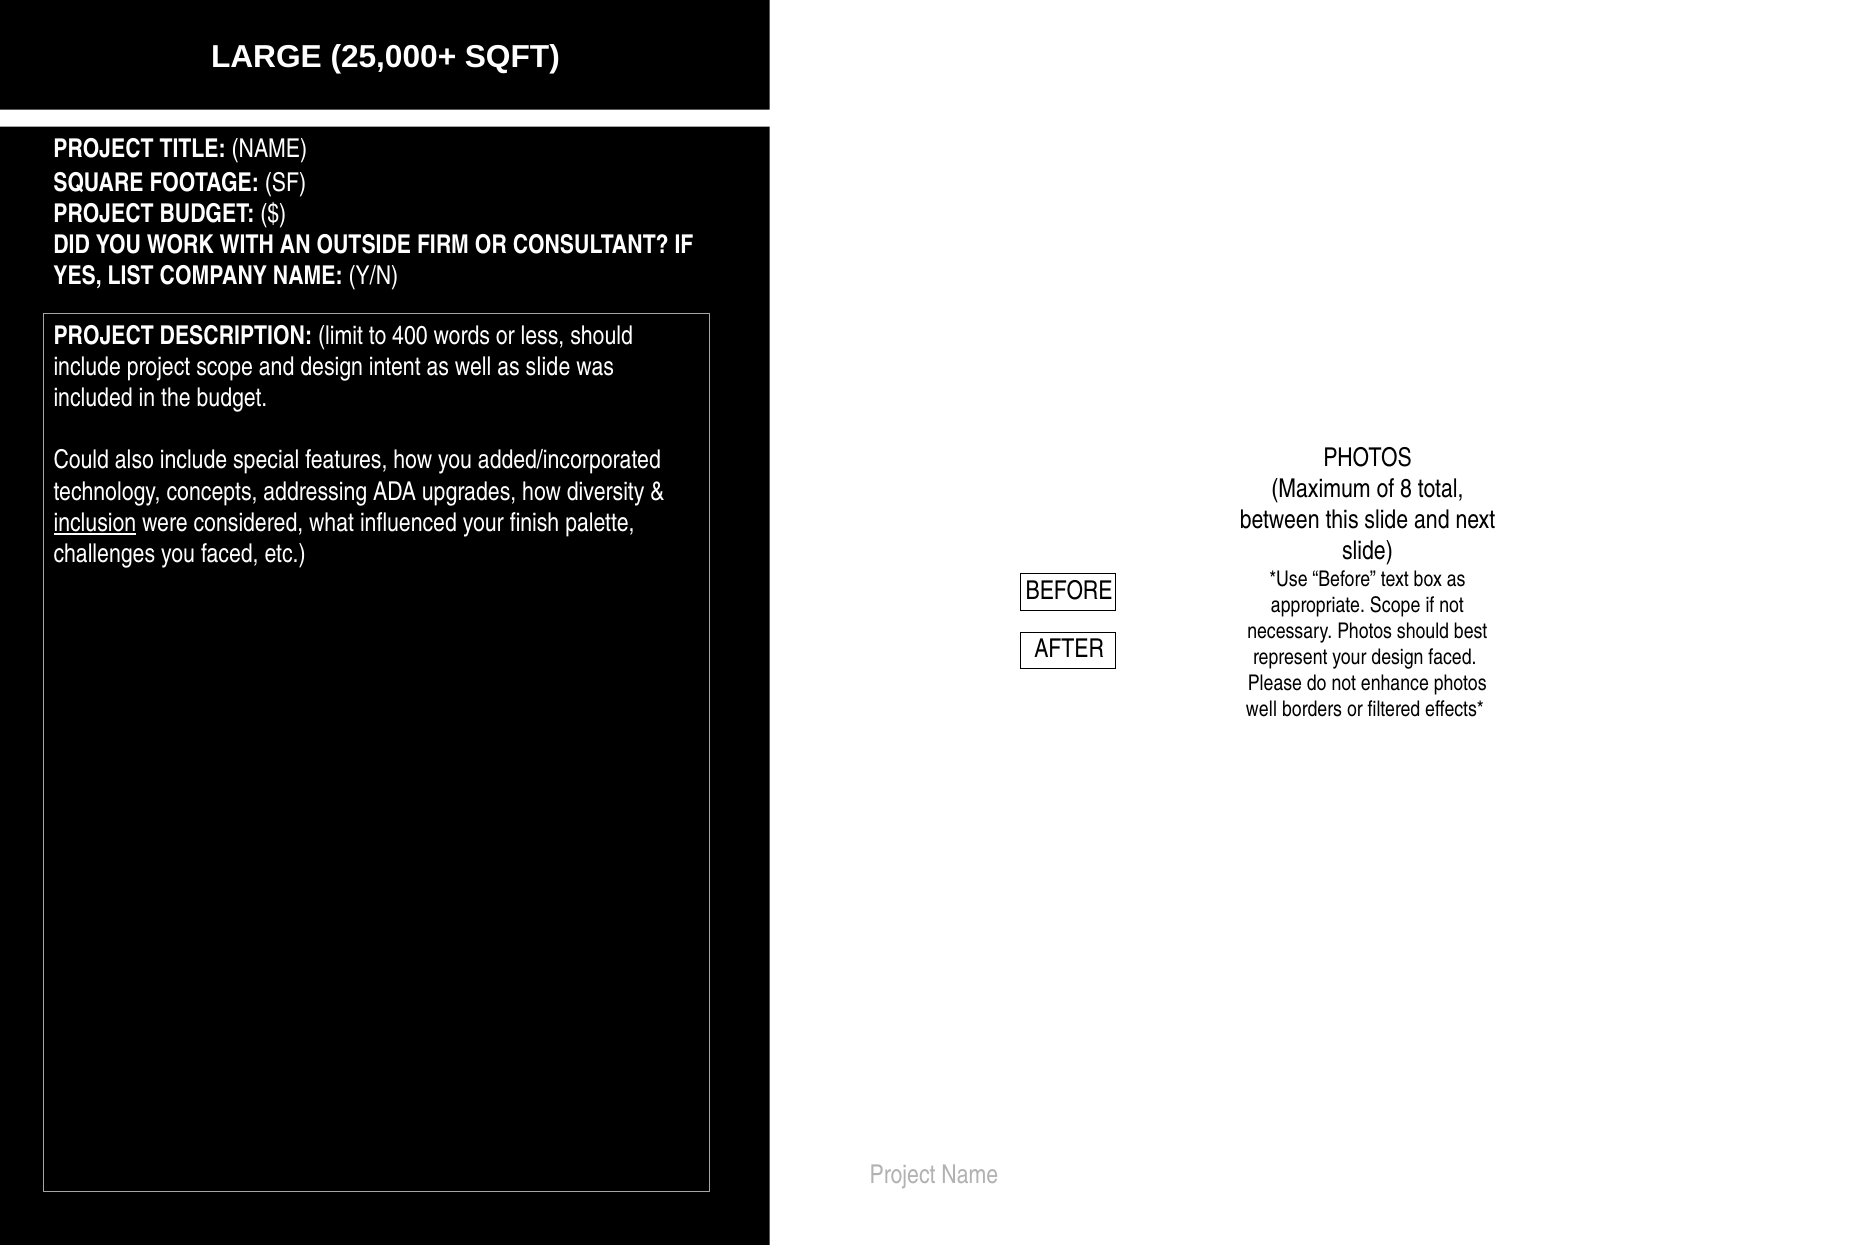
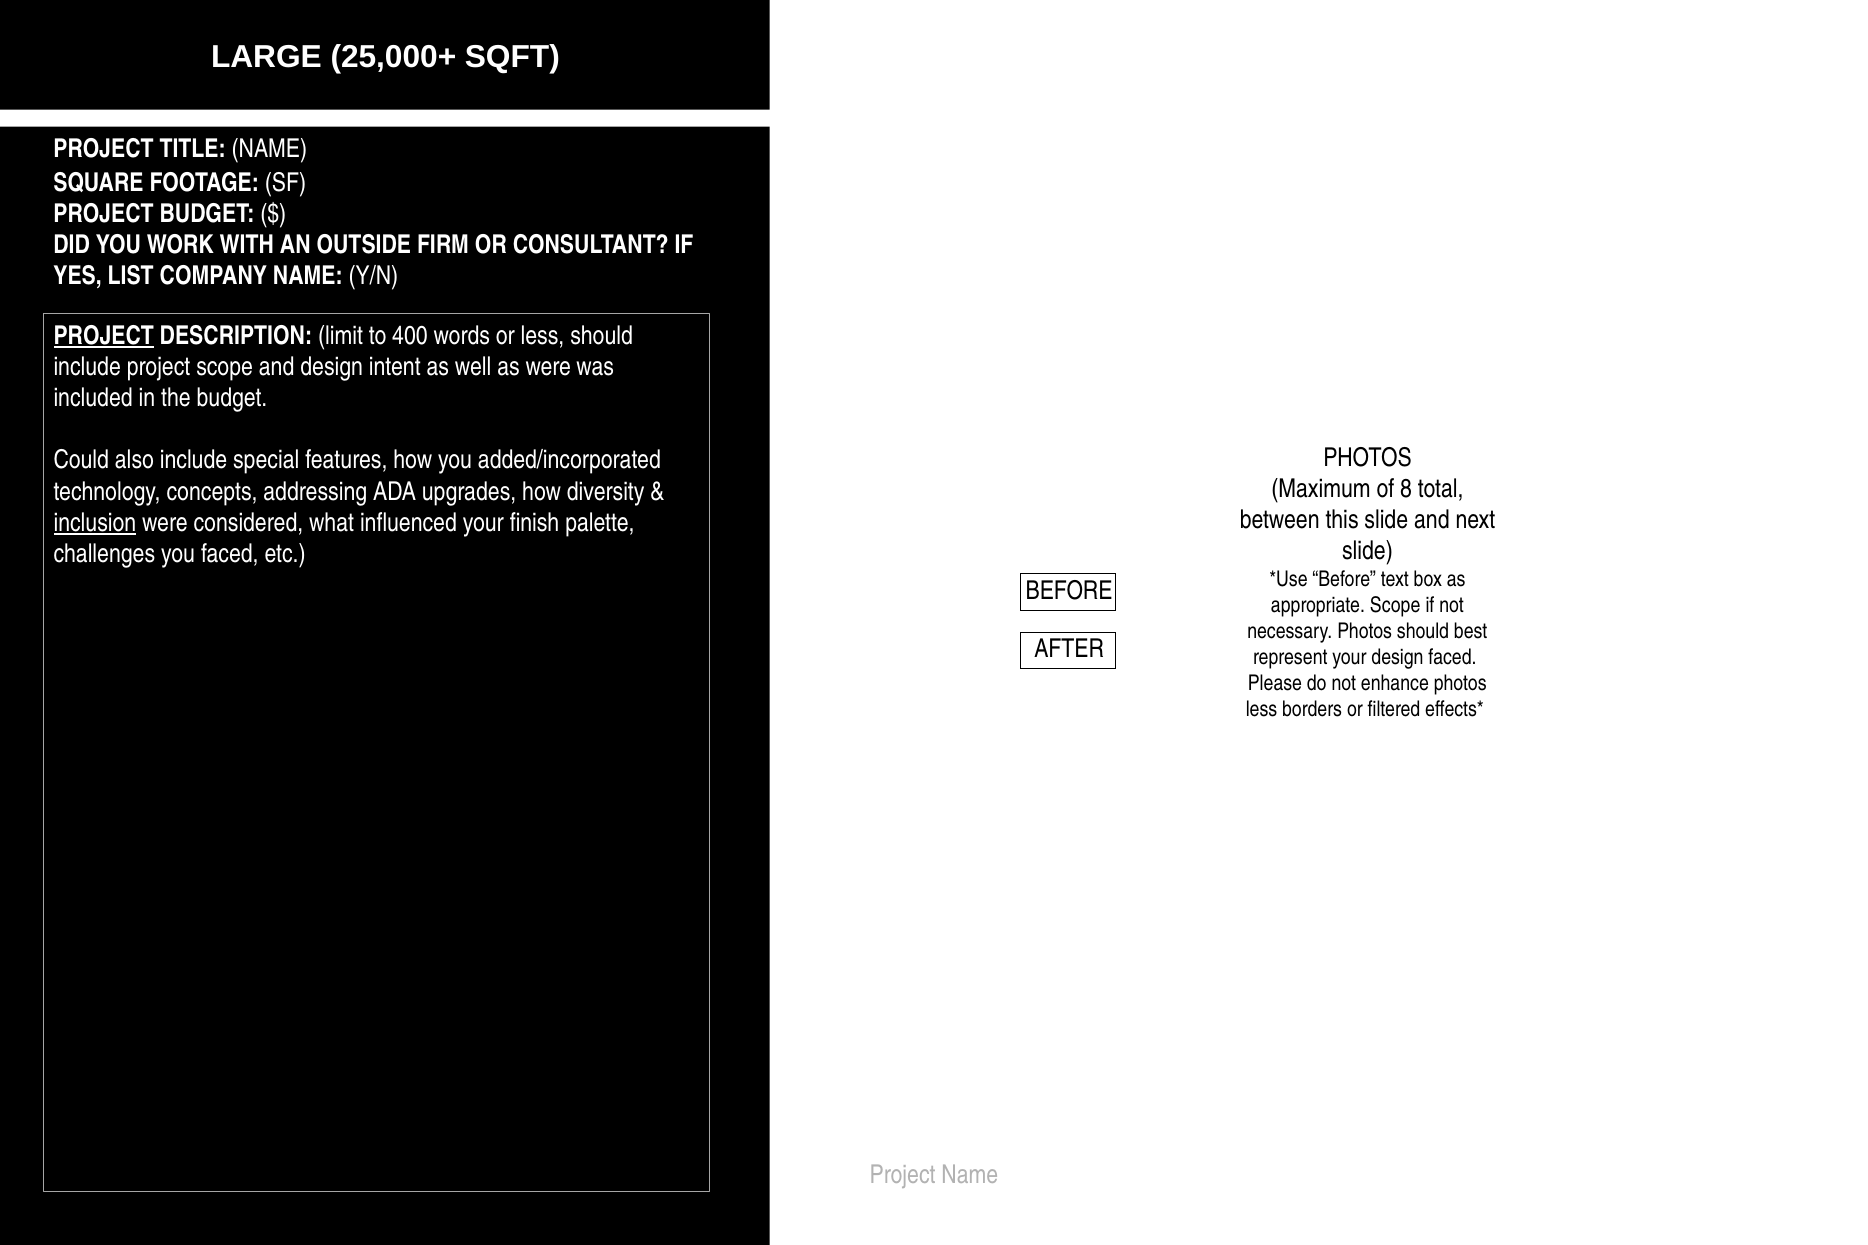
PROJECT at (104, 336) underline: none -> present
as slide: slide -> were
well at (1261, 709): well -> less
